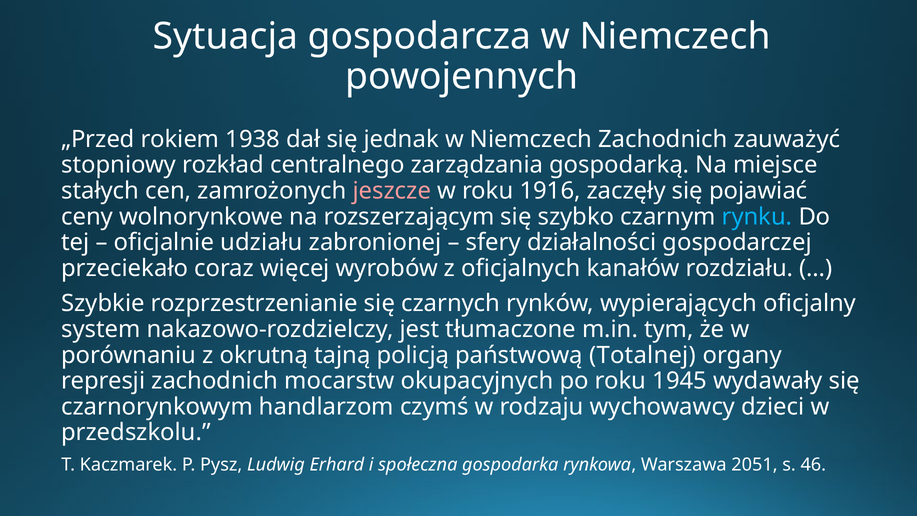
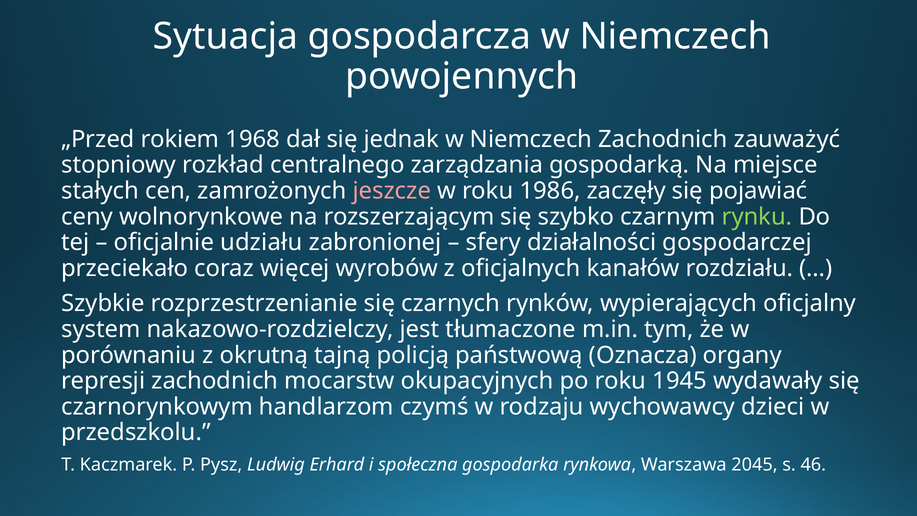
1938: 1938 -> 1968
1916: 1916 -> 1986
rynku colour: light blue -> light green
Totalnej: Totalnej -> Oznacza
2051: 2051 -> 2045
